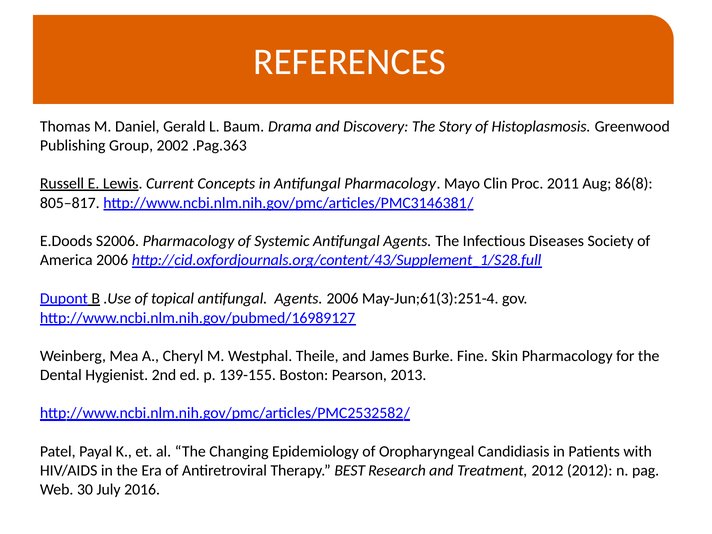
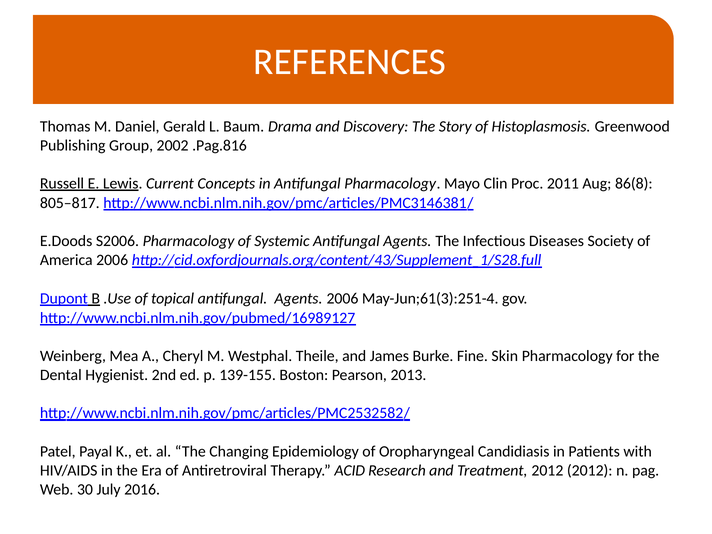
.Pag.363: .Pag.363 -> .Pag.816
BEST: BEST -> ACID
